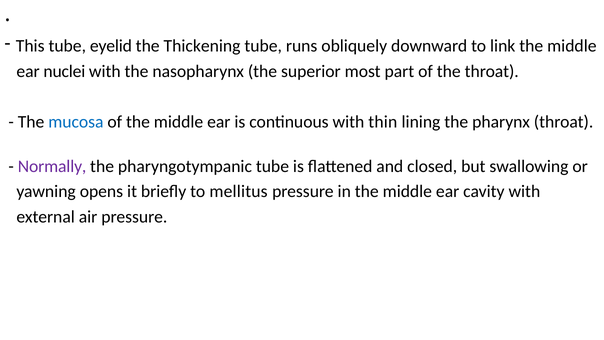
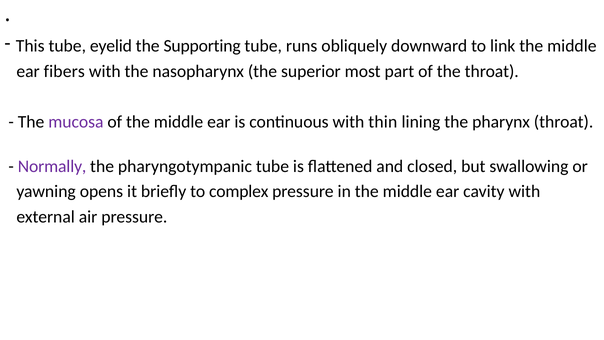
Thickening: Thickening -> Supporting
nuclei: nuclei -> fibers
mucosa colour: blue -> purple
mellitus: mellitus -> complex
